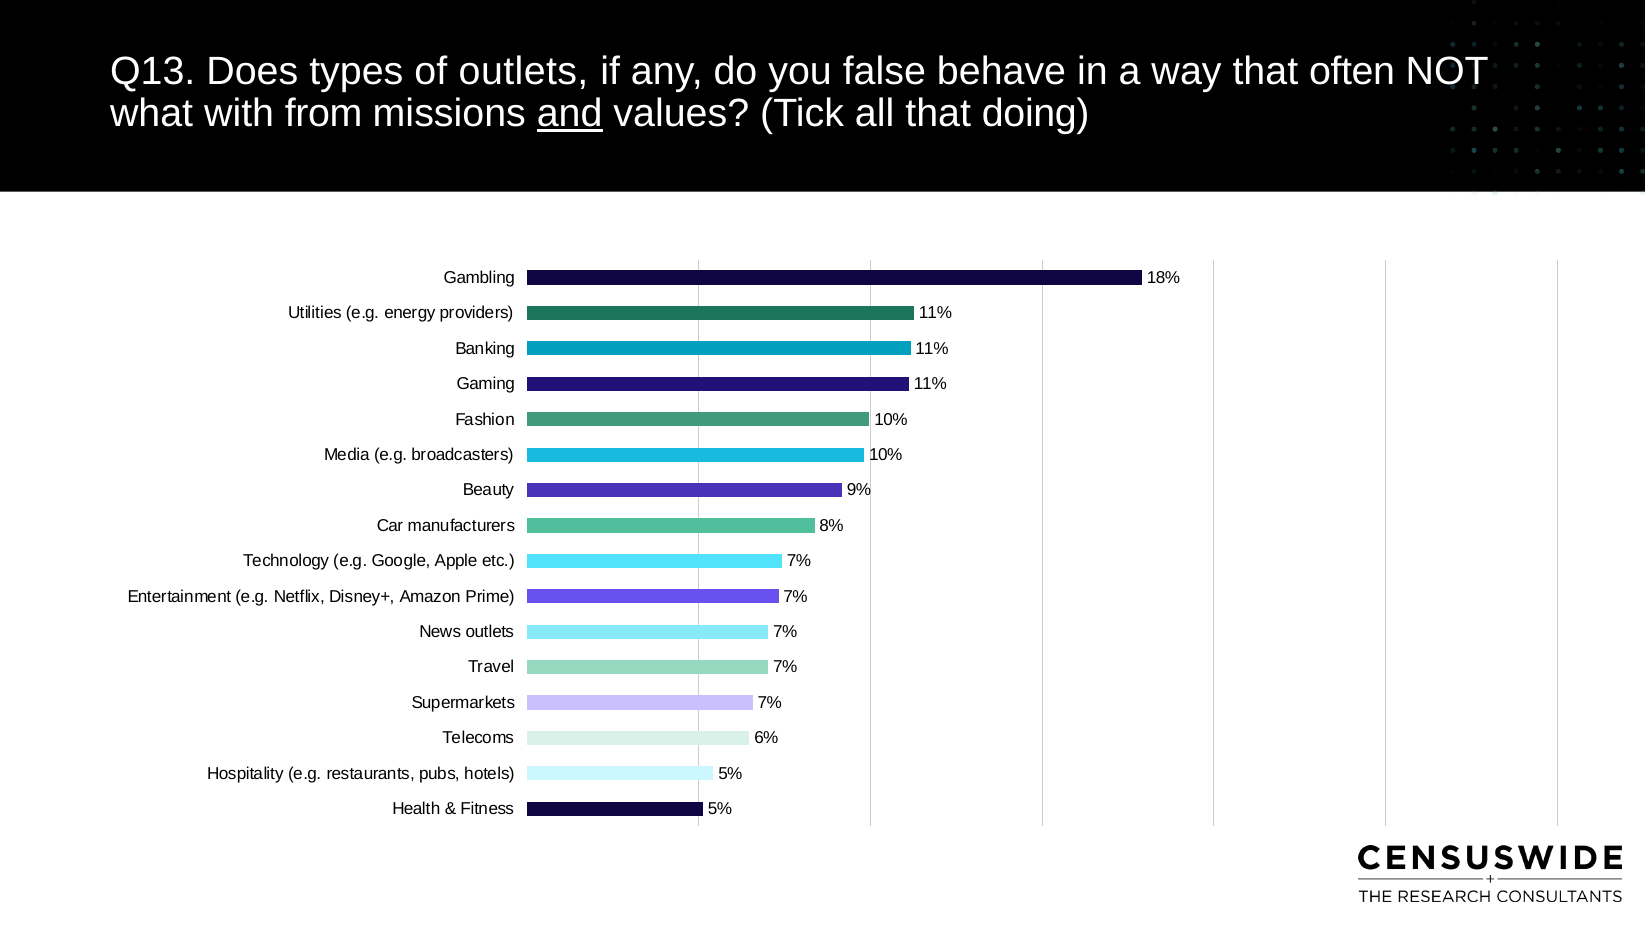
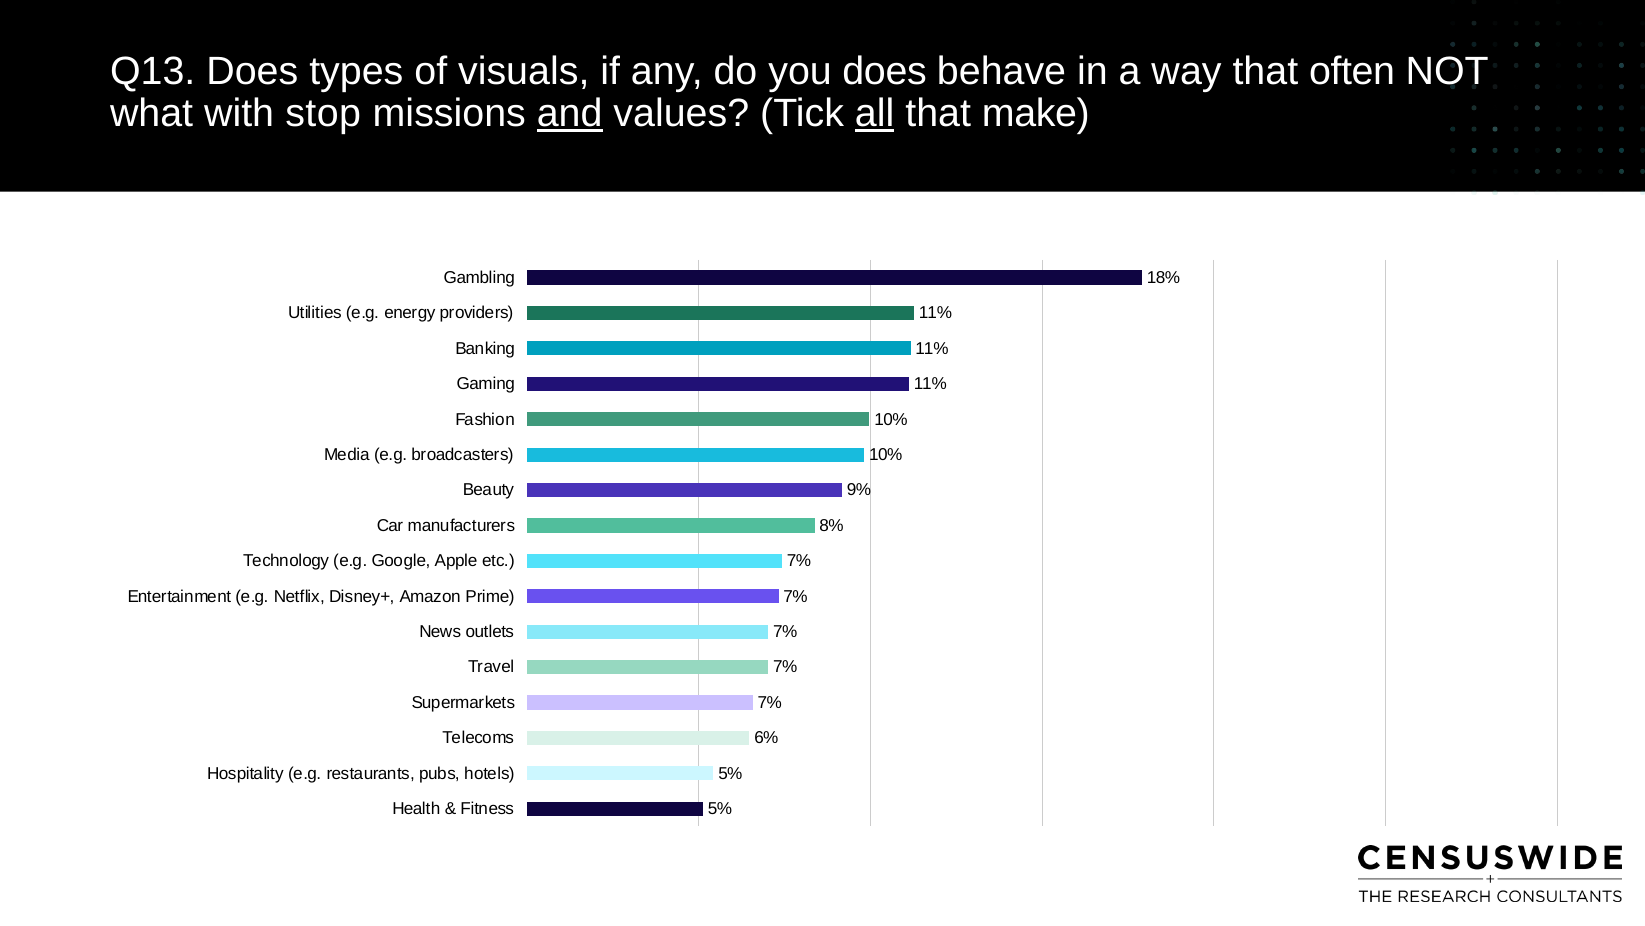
of outlets: outlets -> visuals
you false: false -> does
from: from -> stop
all underline: none -> present
doing: doing -> make
